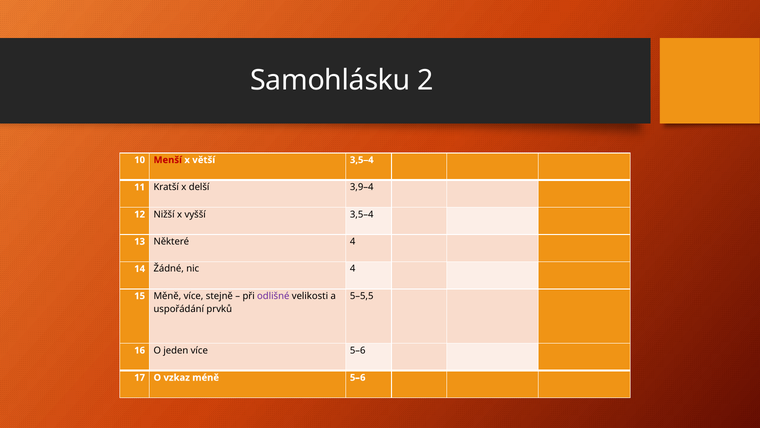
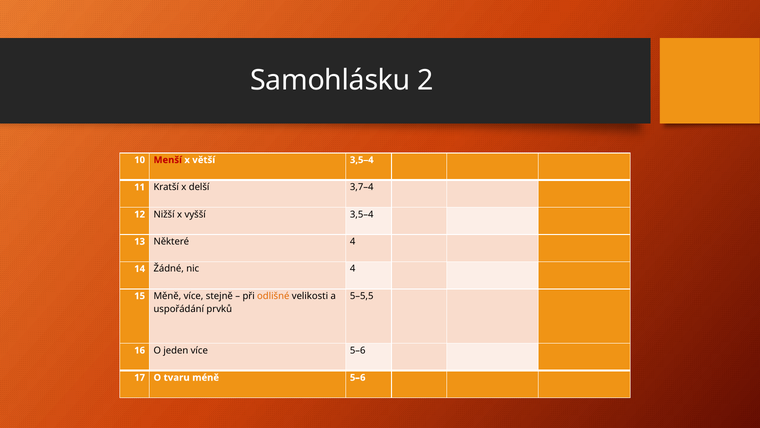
3,9–4: 3,9–4 -> 3,7–4
odlišné colour: purple -> orange
vzkaz: vzkaz -> tvaru
